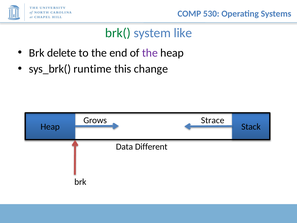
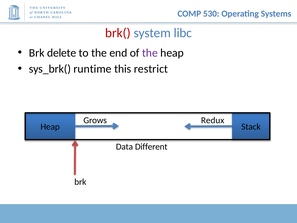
brk( colour: green -> red
like: like -> libc
change: change -> restrict
Strace: Strace -> Redux
